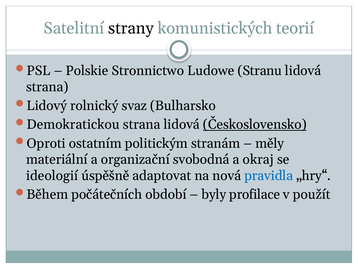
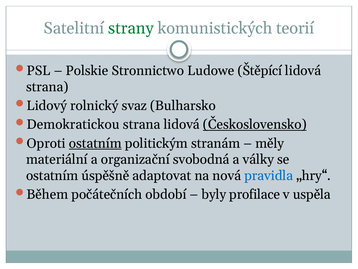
strany colour: black -> green
Stranu: Stranu -> Štěpící
ostatním at (95, 143) underline: none -> present
okraj: okraj -> války
ideologií at (52, 175): ideologií -> ostatním
použít: použít -> uspěla
